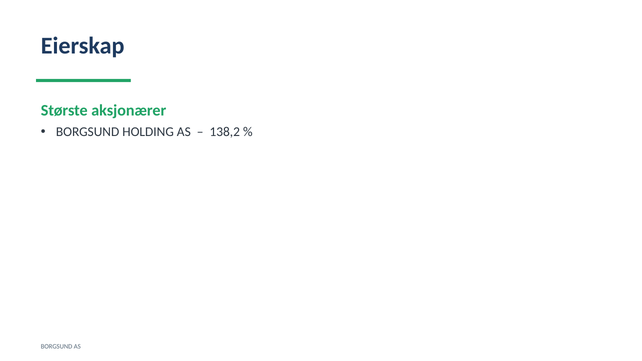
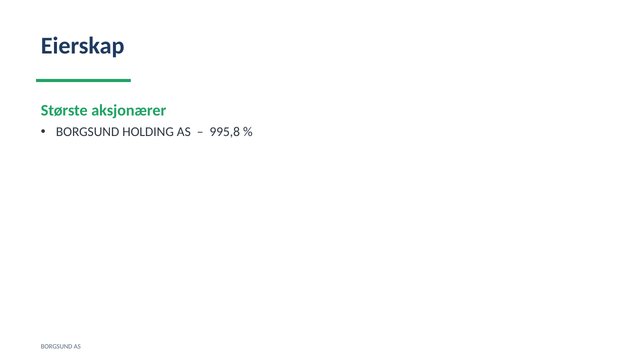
138,2: 138,2 -> 995,8
